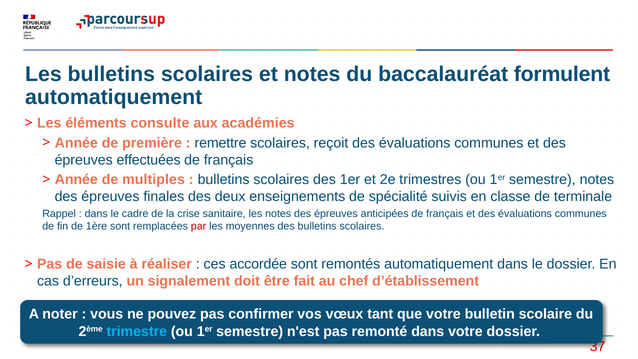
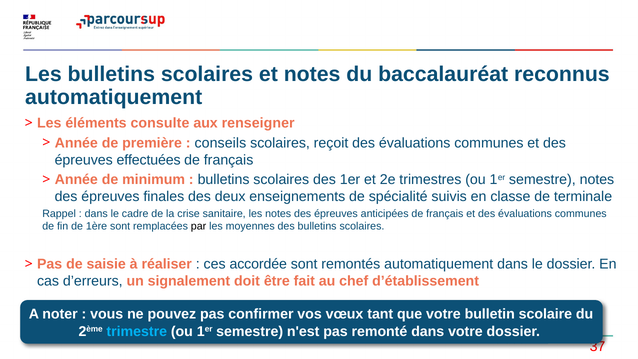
formulent: formulent -> reconnus
académies: académies -> renseigner
remettre: remettre -> conseils
multiples: multiples -> minimum
par colour: red -> black
